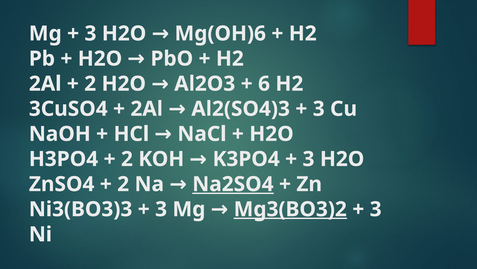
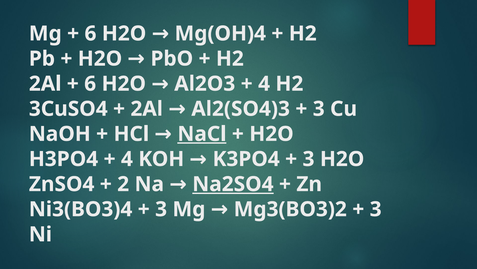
3 at (90, 33): 3 -> 6
Mg(OH)6: Mg(OH)6 -> Mg(OH)4
2 at (90, 84): 2 -> 6
6 at (264, 84): 6 -> 4
NaCl underline: none -> present
2 at (127, 159): 2 -> 4
Ni3(BO3)3: Ni3(BO3)3 -> Ni3(BO3)4
Mg3(BO3)2 underline: present -> none
